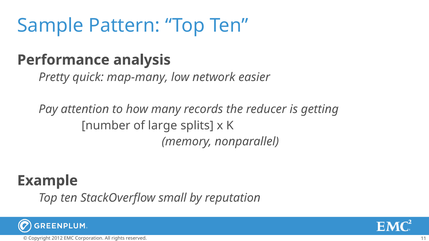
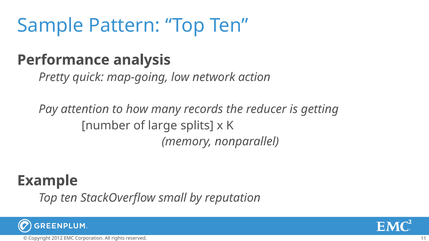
map-many: map-many -> map-going
easier: easier -> action
